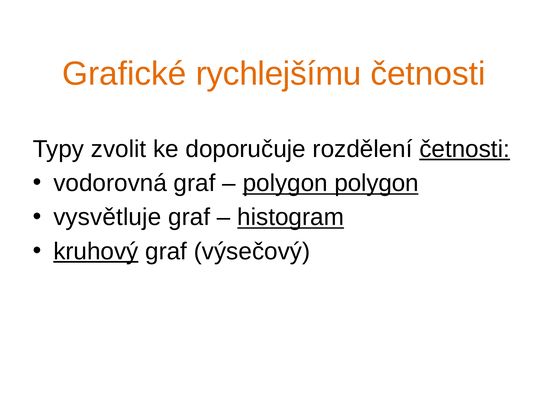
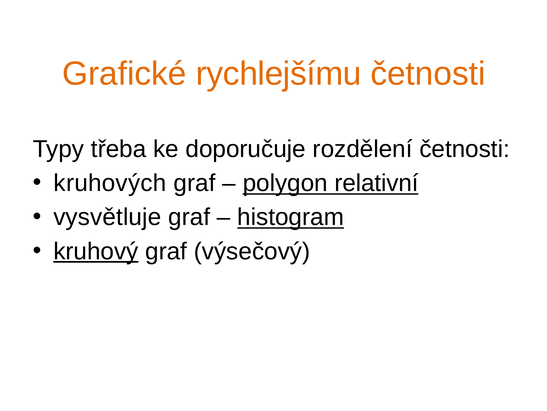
zvolit: zvolit -> třeba
četnosti at (465, 149) underline: present -> none
vodorovná: vodorovná -> kruhových
polygon polygon: polygon -> relativní
